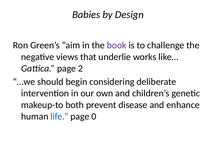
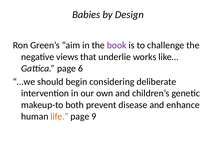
2: 2 -> 6
life colour: blue -> orange
0: 0 -> 9
